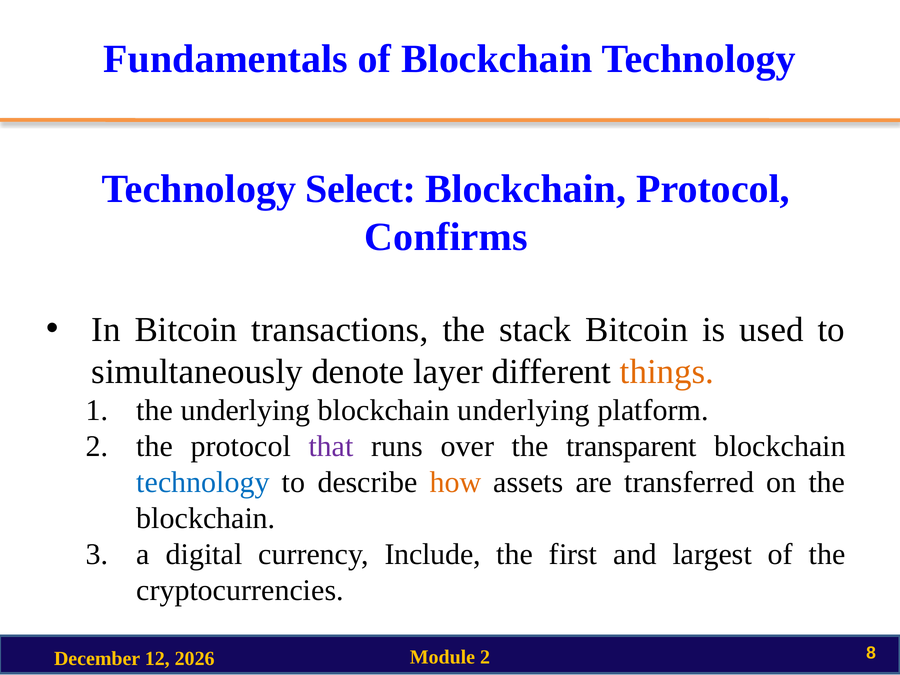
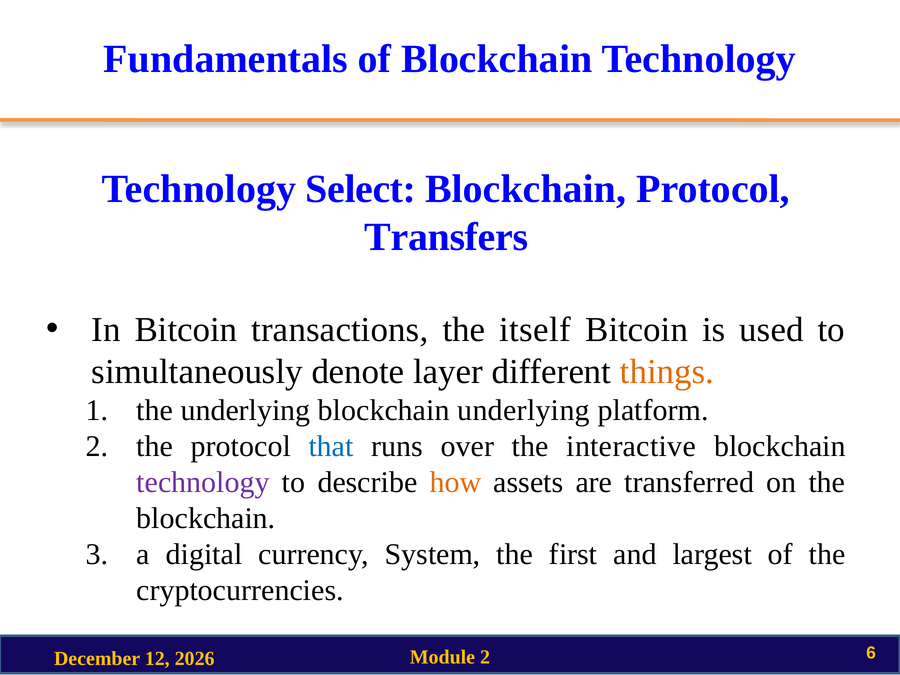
Confirms: Confirms -> Transfers
stack: stack -> itself
that colour: purple -> blue
transparent: transparent -> interactive
technology at (203, 482) colour: blue -> purple
Include: Include -> System
8: 8 -> 6
